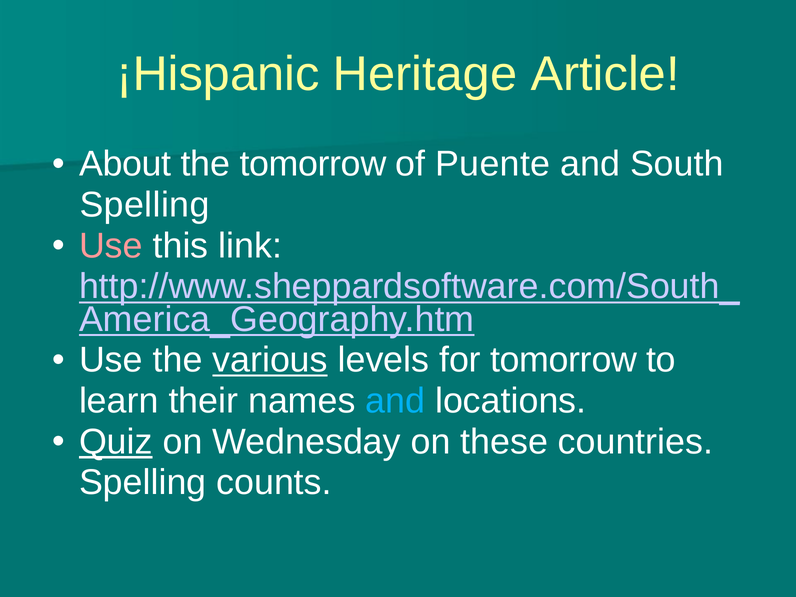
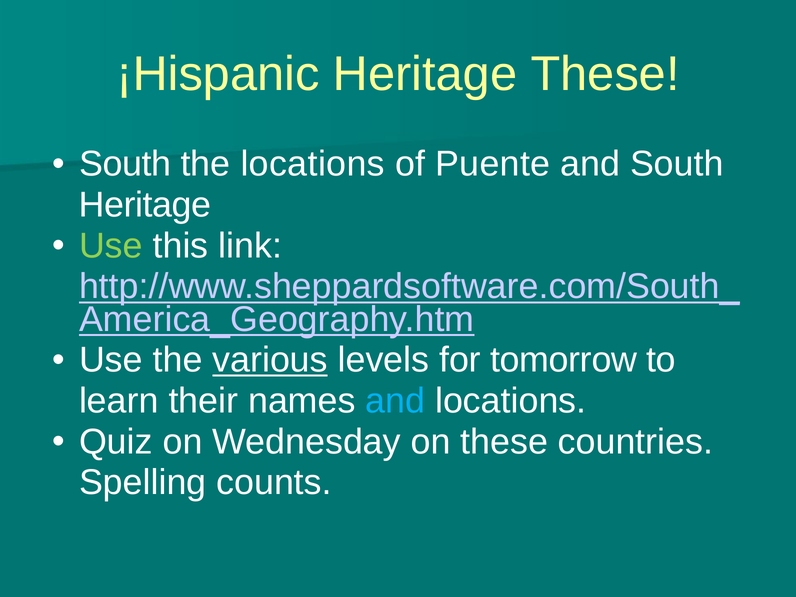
Heritage Article: Article -> These
About at (125, 164): About -> South
the tomorrow: tomorrow -> locations
Spelling at (145, 205): Spelling -> Heritage
Use at (111, 246) colour: pink -> light green
Quiz underline: present -> none
